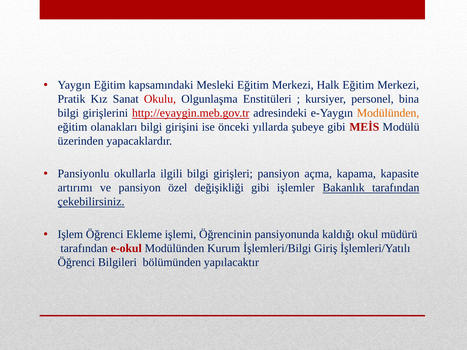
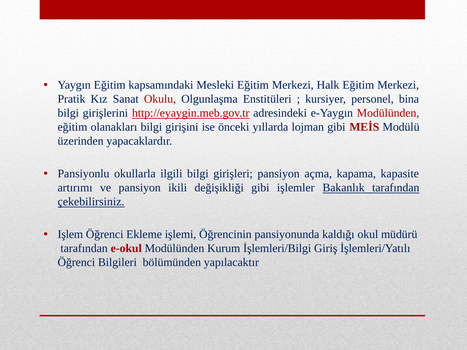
Modülünden at (388, 113) colour: orange -> red
şubeye: şubeye -> lojman
özel: özel -> ikili
